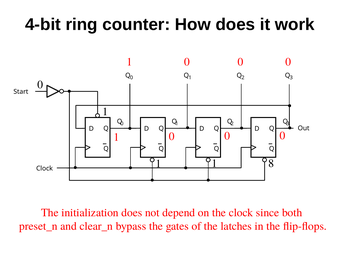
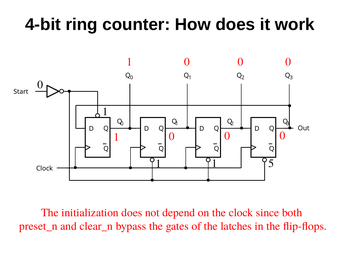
8: 8 -> 5
